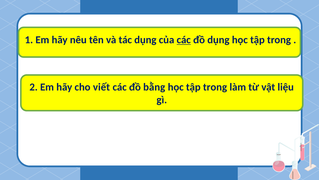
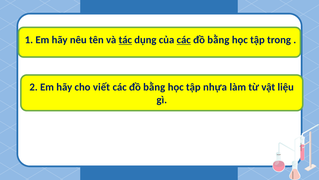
tác underline: none -> present
dụng at (218, 40): dụng -> bằng
trong at (215, 87): trong -> nhựa
